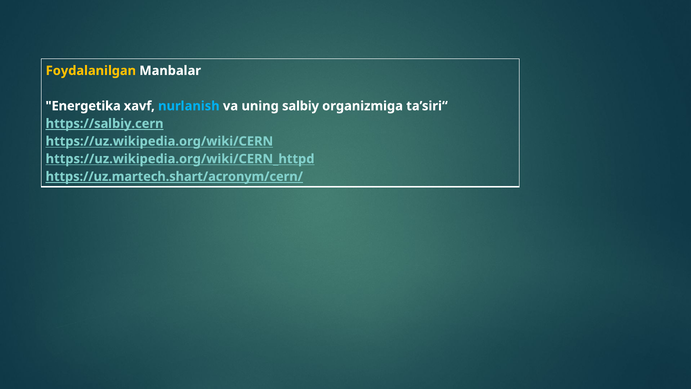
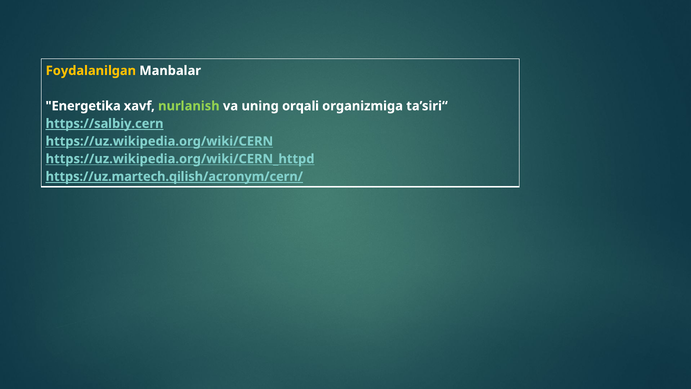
nurlanish colour: light blue -> light green
salbiy: salbiy -> orqali
https://uz.martech.shart/acronym/cern/: https://uz.martech.shart/acronym/cern/ -> https://uz.martech.qilish/acronym/cern/
